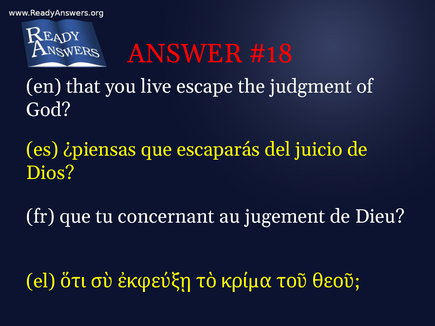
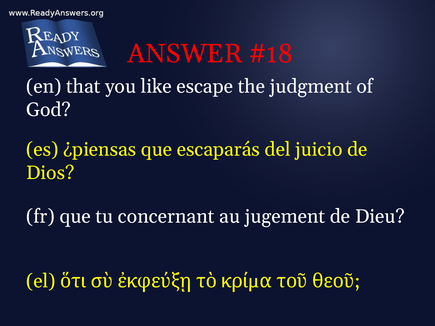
live: live -> like
